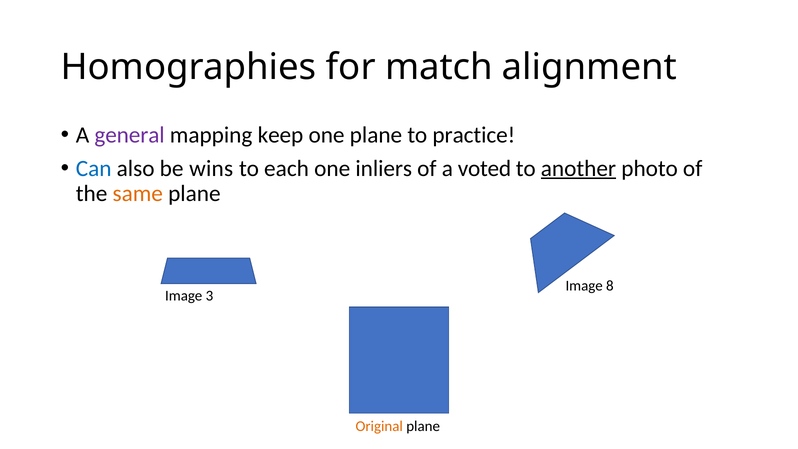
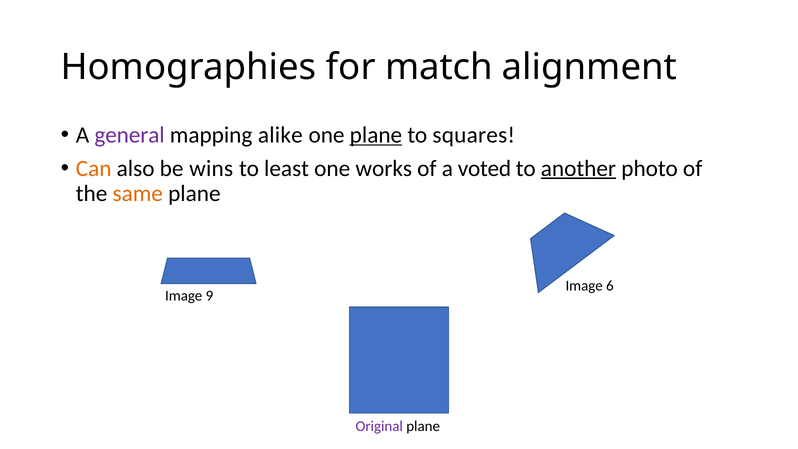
keep: keep -> alike
plane at (376, 135) underline: none -> present
practice: practice -> squares
Can colour: blue -> orange
each: each -> least
inliers: inliers -> works
8: 8 -> 6
3: 3 -> 9
Original colour: orange -> purple
